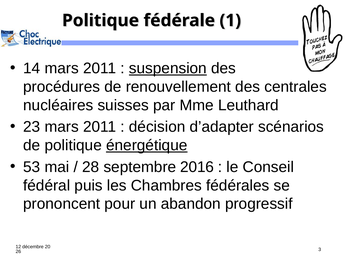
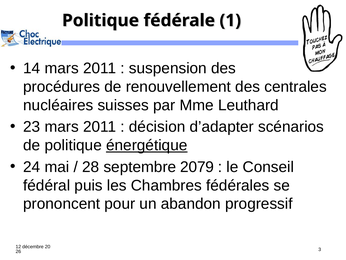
suspension underline: present -> none
53: 53 -> 24
2016: 2016 -> 2079
